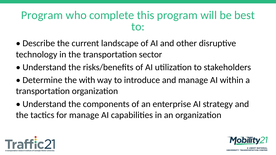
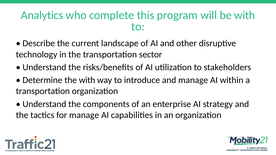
Program at (42, 15): Program -> Analytics
be best: best -> with
